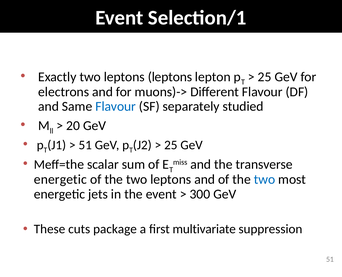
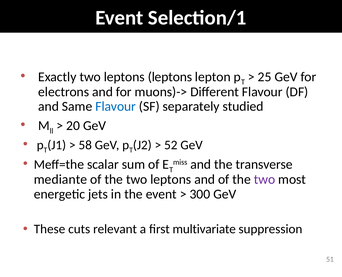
51 at (85, 145): 51 -> 58
25 at (171, 145): 25 -> 52
energetic at (60, 179): energetic -> mediante
two at (265, 179) colour: blue -> purple
package: package -> relevant
